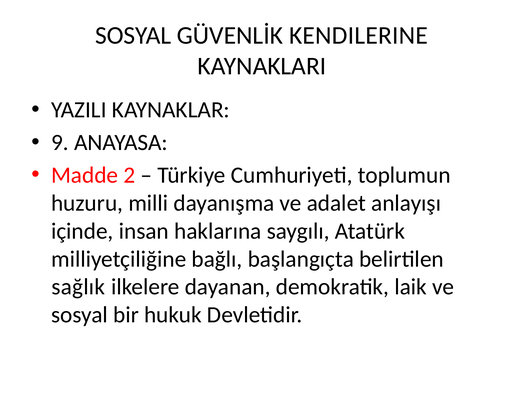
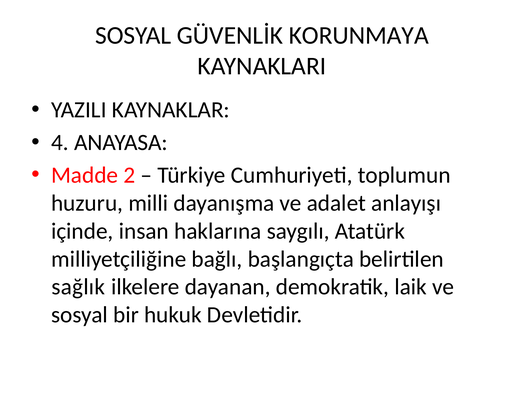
KENDILERINE: KENDILERINE -> KORUNMAYA
9: 9 -> 4
